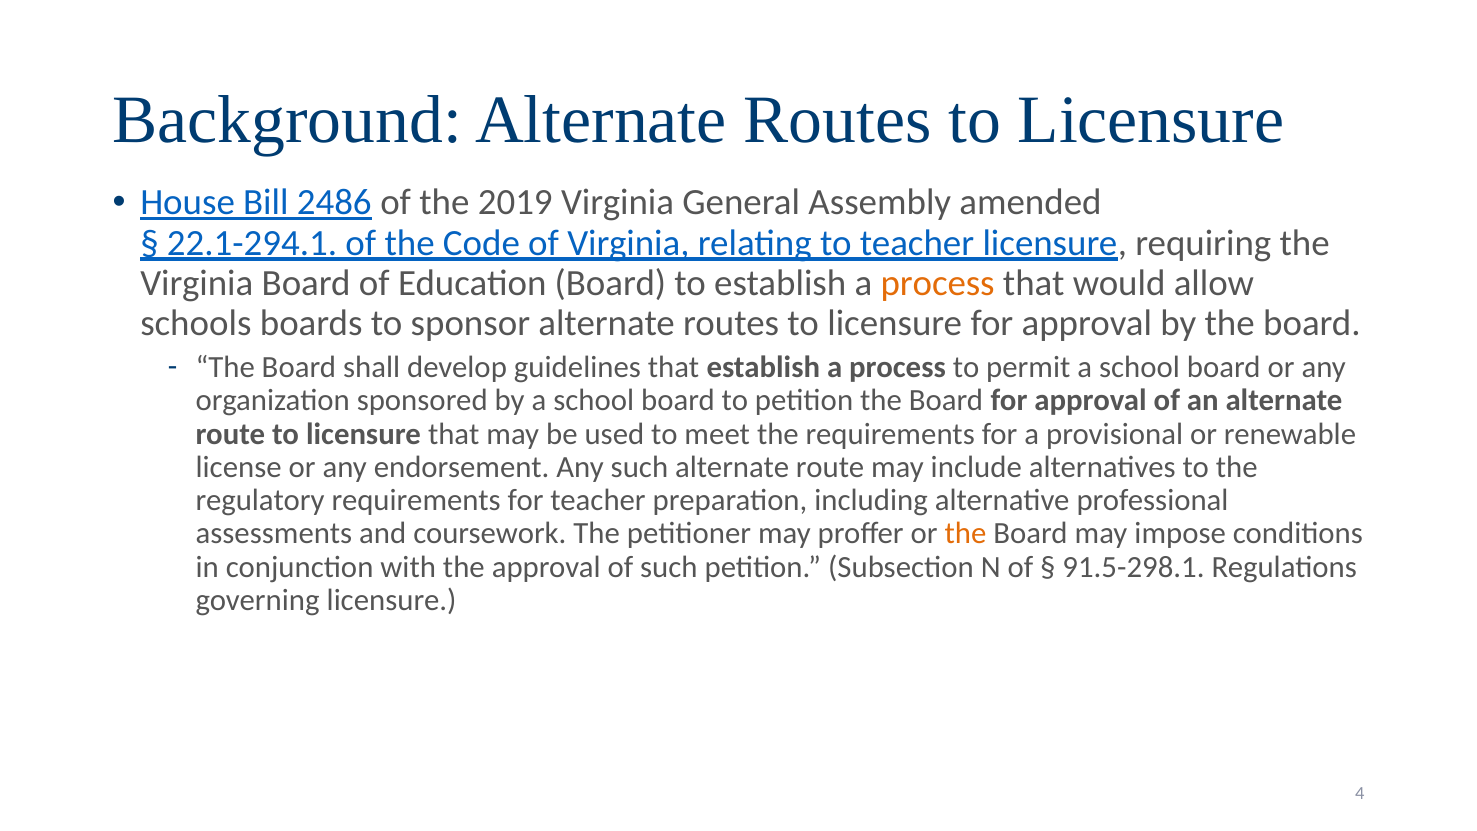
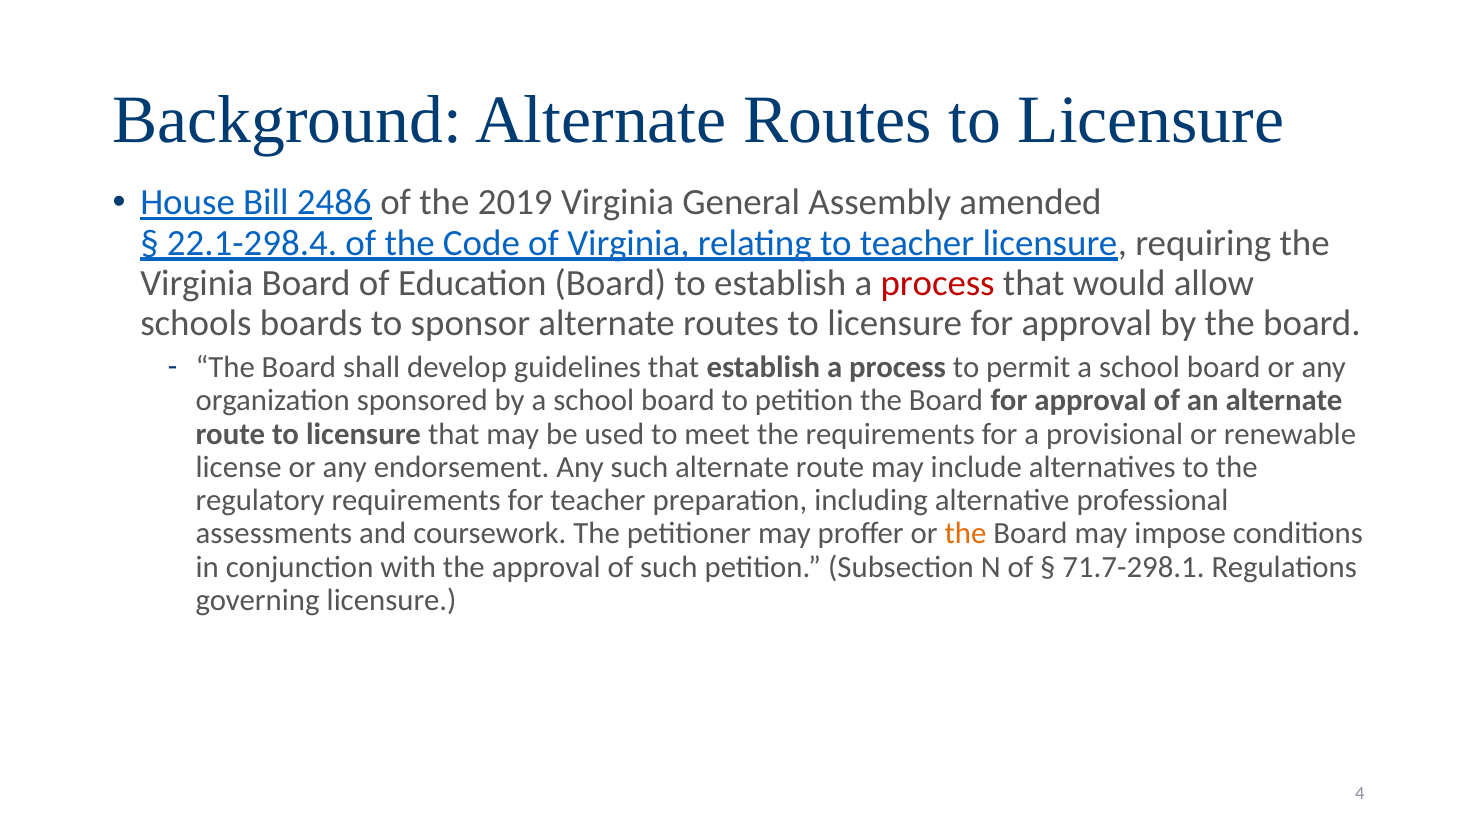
22.1-294.1: 22.1-294.1 -> 22.1-298.4
process at (938, 283) colour: orange -> red
91.5-298.1: 91.5-298.1 -> 71.7-298.1
